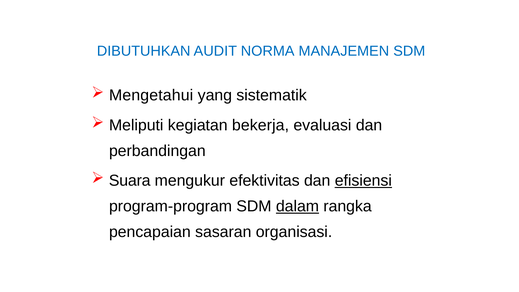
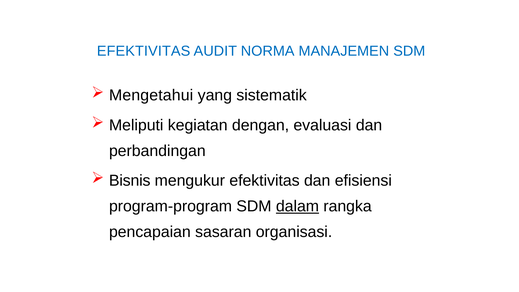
DIBUTUHKAN at (144, 51): DIBUTUHKAN -> EFEKTIVITAS
bekerja: bekerja -> dengan
Suara: Suara -> Bisnis
efisiensi underline: present -> none
